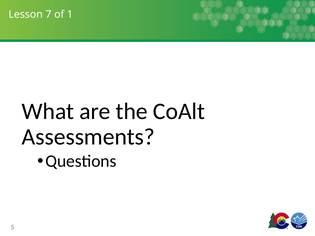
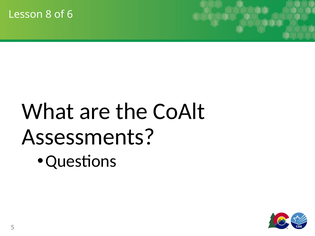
7: 7 -> 8
1: 1 -> 6
